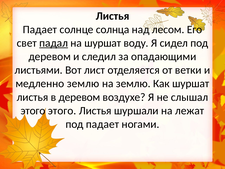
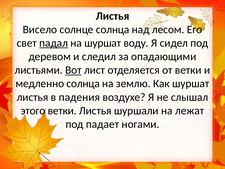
Падает at (40, 29): Падает -> Висело
Вот underline: none -> present
медленно землю: землю -> солнца
в деревом: деревом -> падения
этого этого: этого -> ветки
